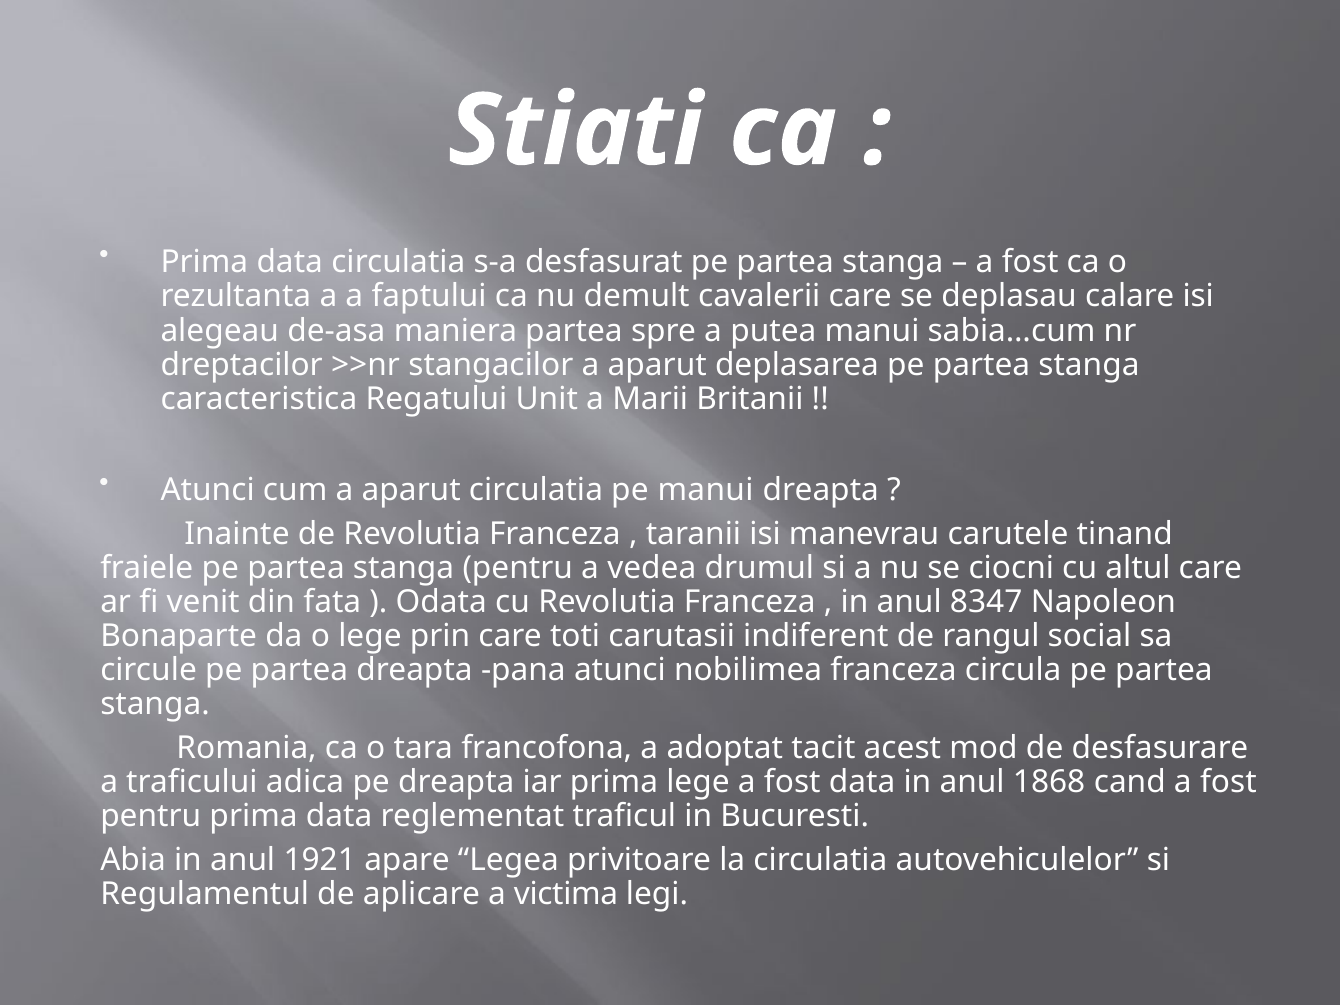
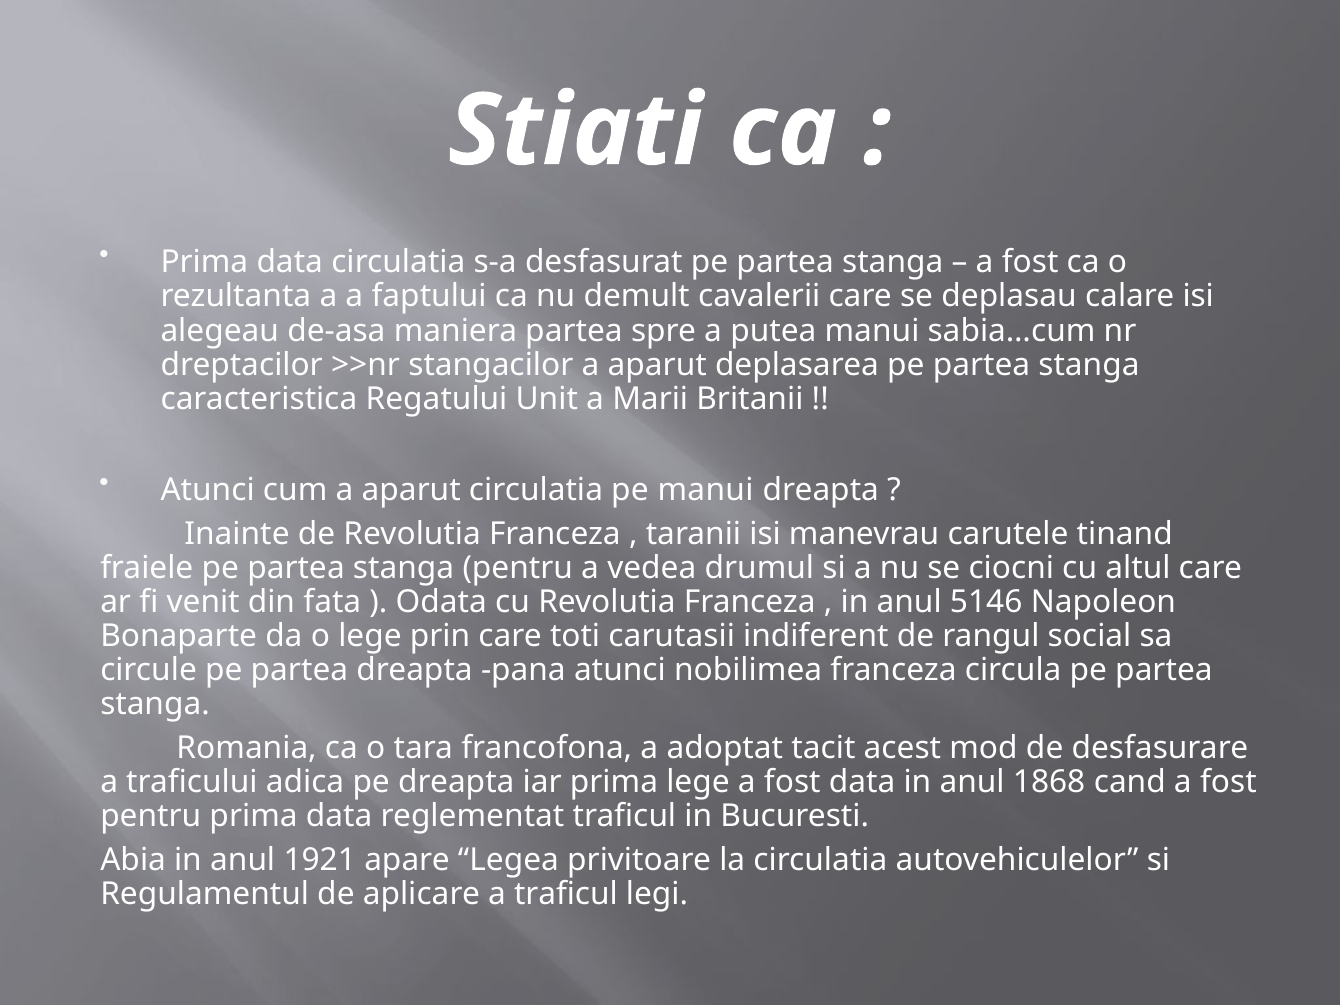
8347: 8347 -> 5146
a victima: victima -> traficul
